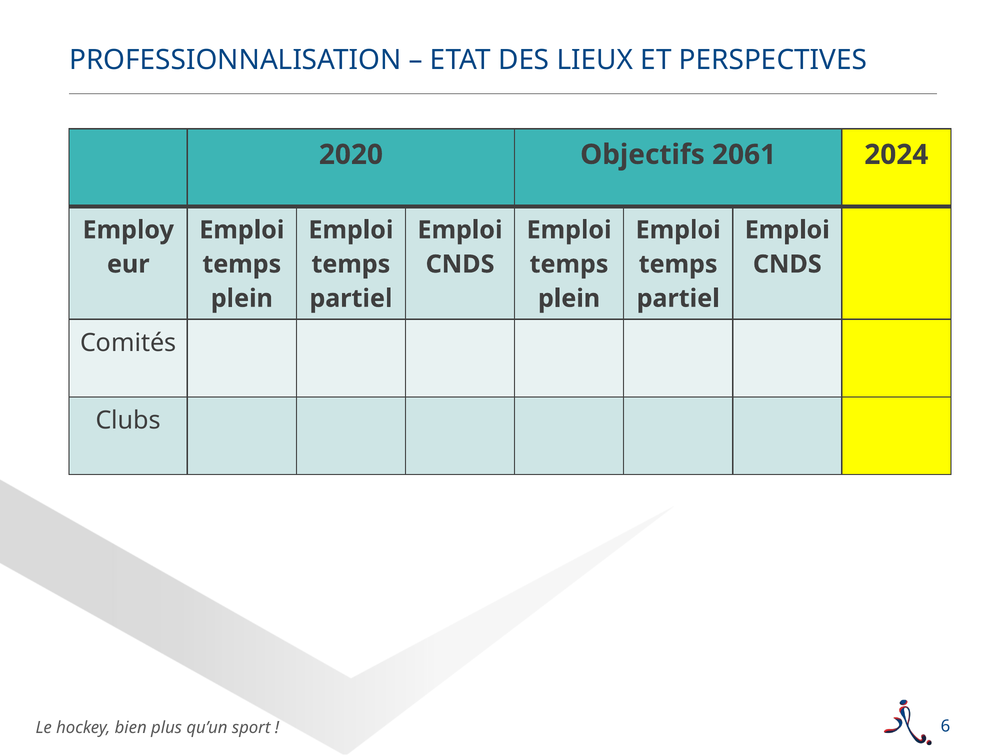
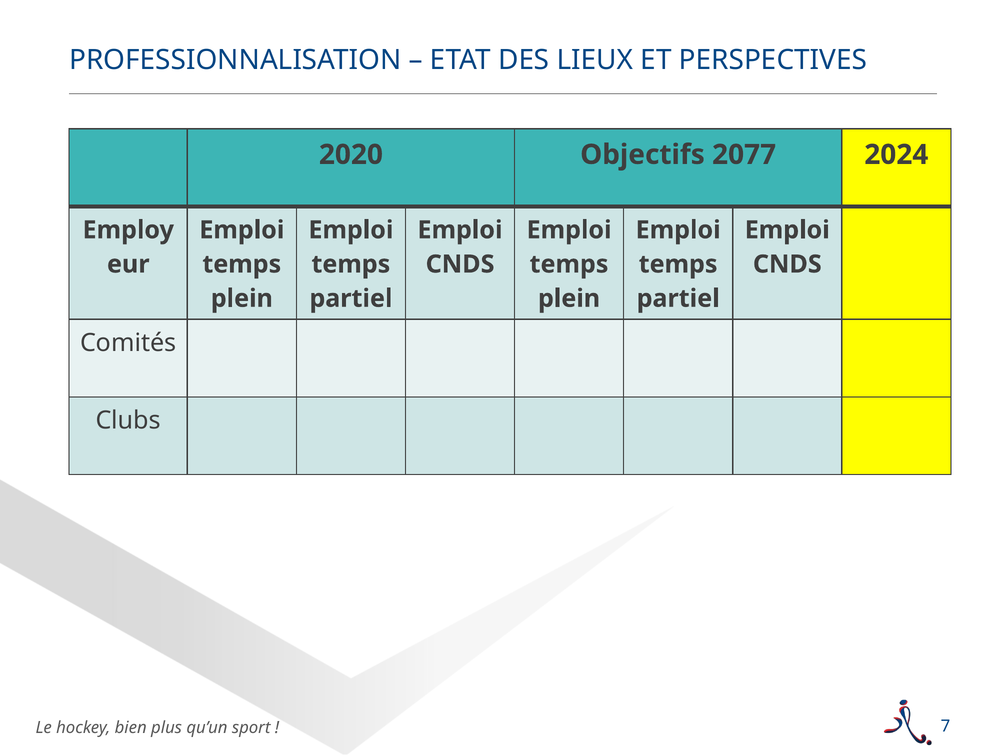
2061: 2061 -> 2077
6: 6 -> 7
